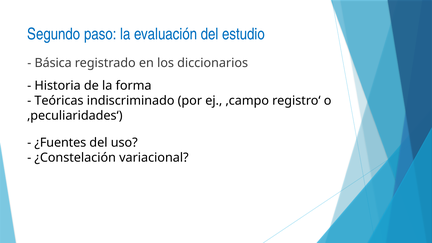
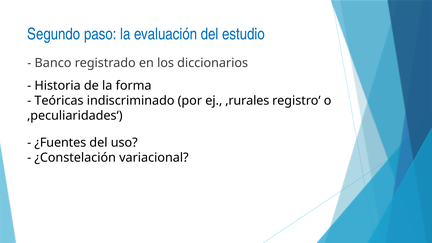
Básica: Básica -> Banco
‚campo: ‚campo -> ‚rurales
